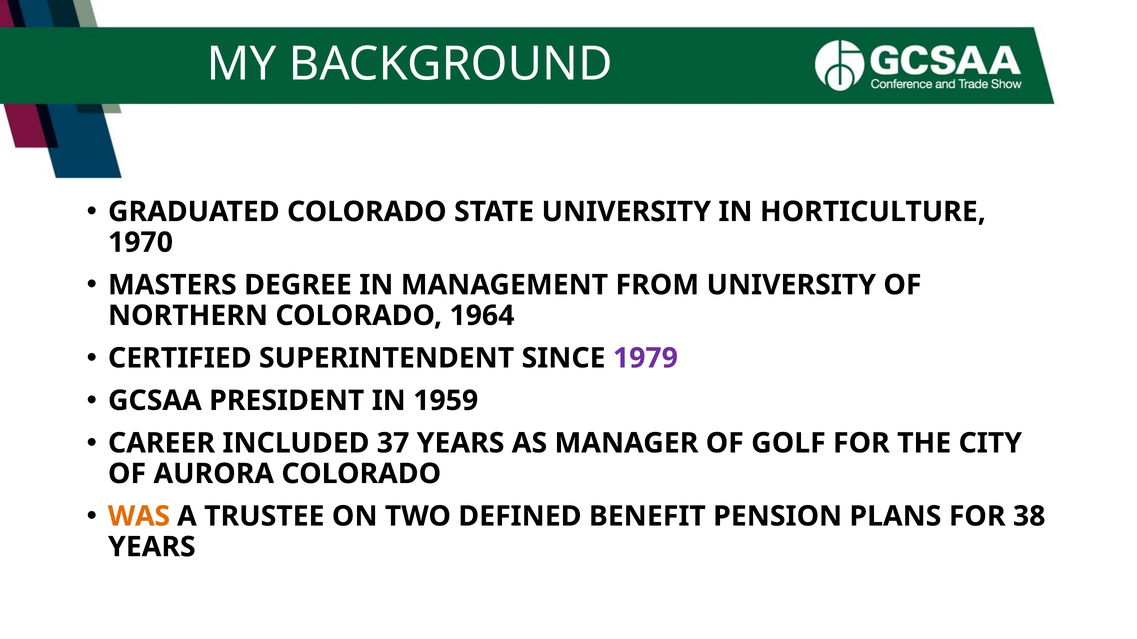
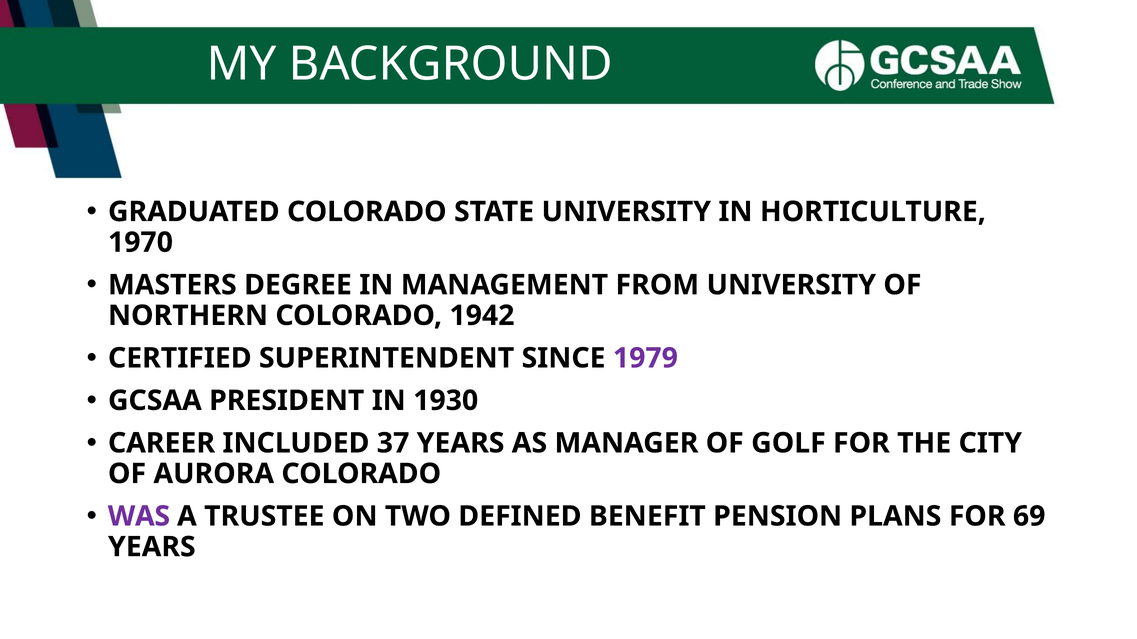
1964: 1964 -> 1942
1959: 1959 -> 1930
WAS colour: orange -> purple
38: 38 -> 69
